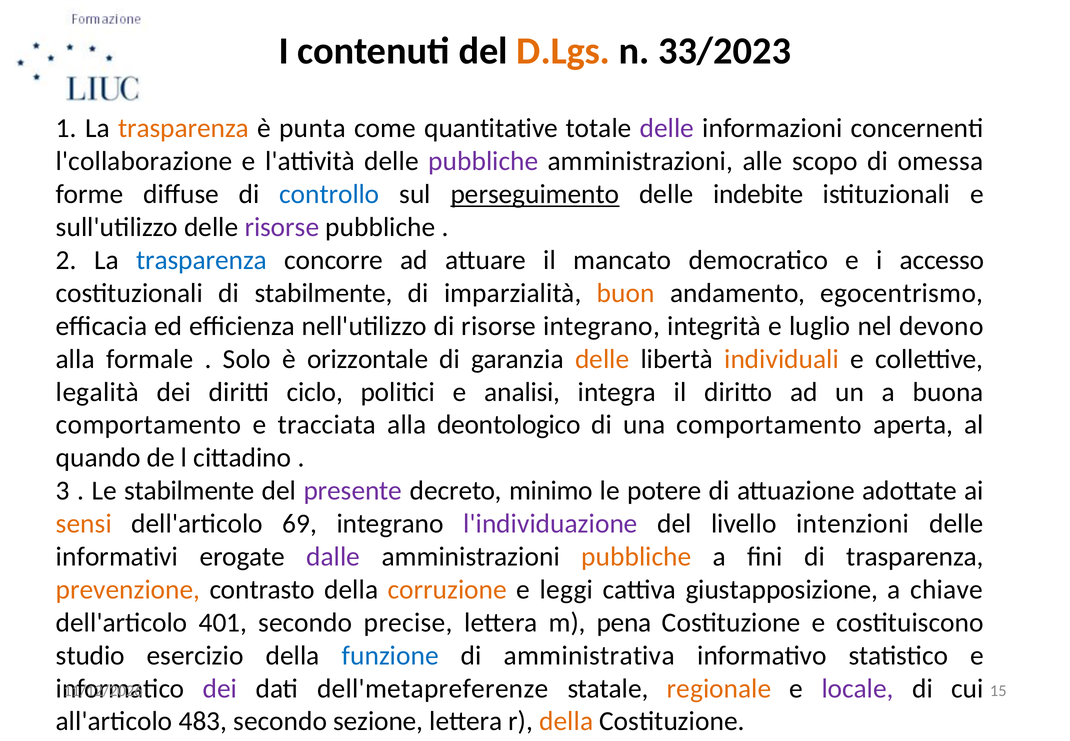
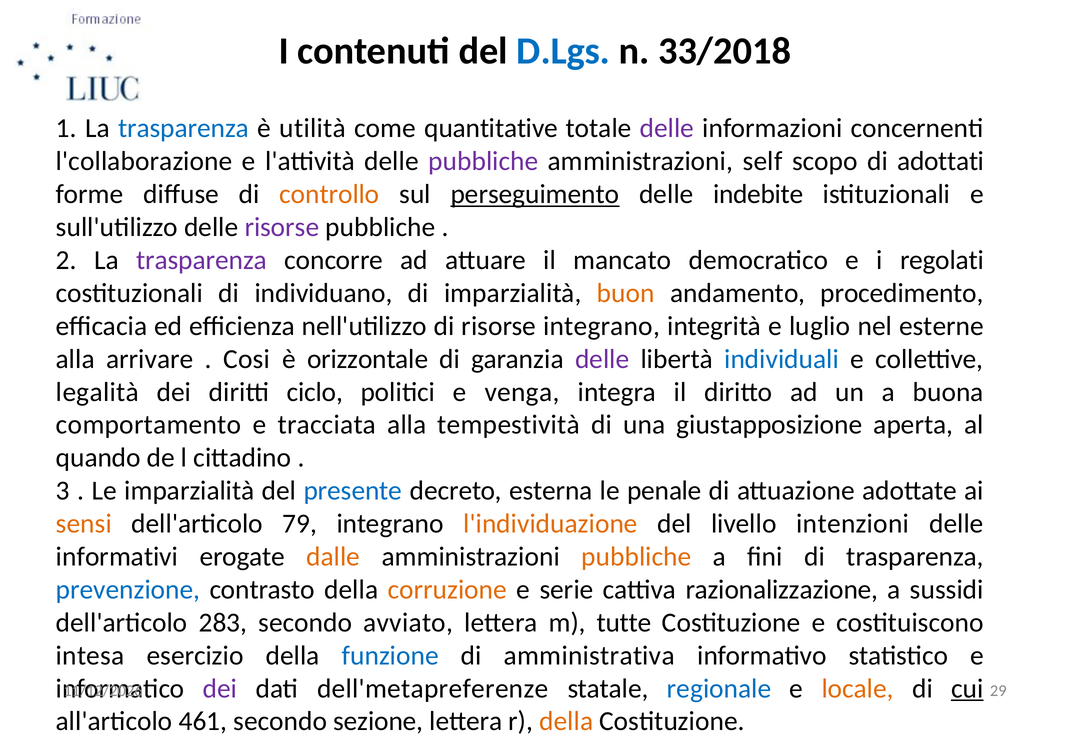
D.Lgs colour: orange -> blue
33/2023: 33/2023 -> 33/2018
trasparenza at (184, 128) colour: orange -> blue
punta: punta -> utilità
alle: alle -> self
omessa: omessa -> adottati
controllo colour: blue -> orange
trasparenza at (202, 260) colour: blue -> purple
accesso: accesso -> regolati
di stabilmente: stabilmente -> individuano
egocentrismo: egocentrismo -> procedimento
devono: devono -> esterne
formale: formale -> arrivare
Solo: Solo -> Cosi
delle at (602, 359) colour: orange -> purple
individuali colour: orange -> blue
analisi: analisi -> venga
deontologico: deontologico -> tempestività
una comportamento: comportamento -> giustapposizione
Le stabilmente: stabilmente -> imparzialità
presente colour: purple -> blue
minimo: minimo -> esterna
potere: potere -> penale
69: 69 -> 79
l'individuazione colour: purple -> orange
dalle colour: purple -> orange
prevenzione colour: orange -> blue
leggi: leggi -> serie
giustapposizione: giustapposizione -> razionalizzazione
chiave: chiave -> sussidi
401: 401 -> 283
precise: precise -> avviato
pena: pena -> tutte
studio: studio -> intesa
regionale colour: orange -> blue
locale colour: purple -> orange
cui underline: none -> present
15: 15 -> 29
483: 483 -> 461
